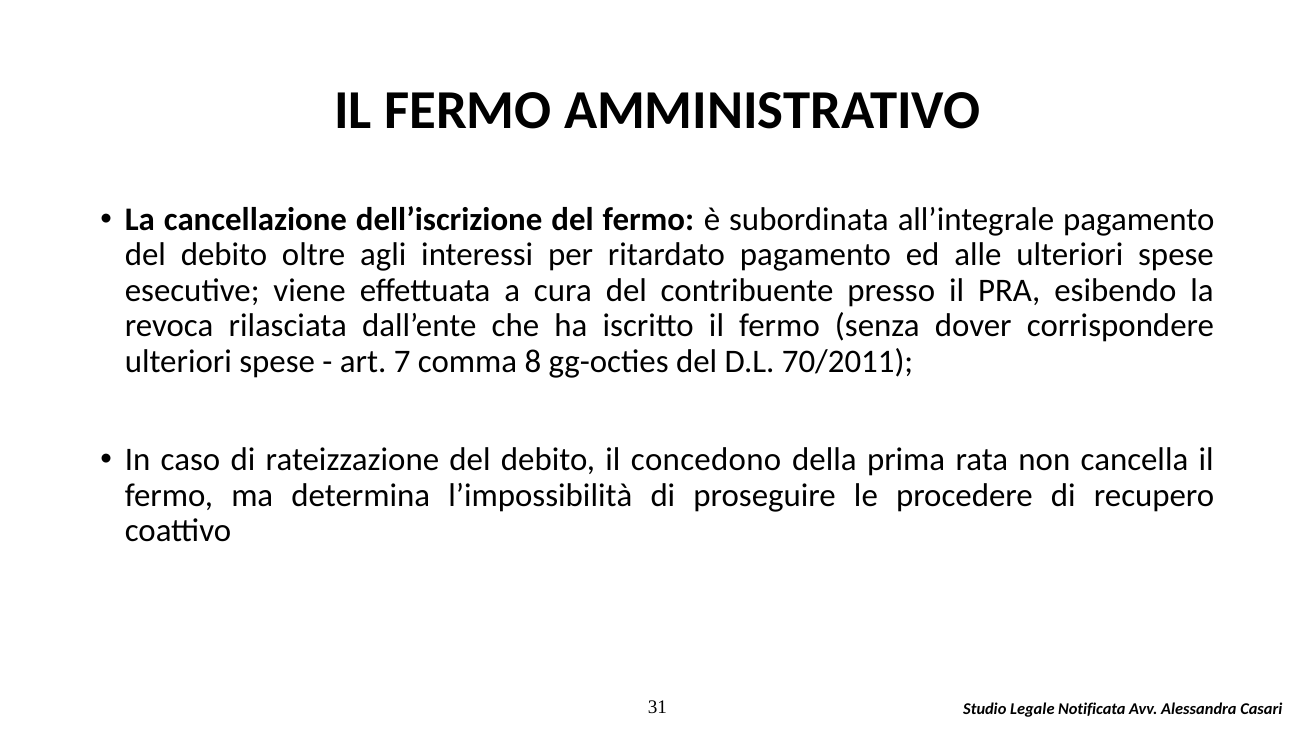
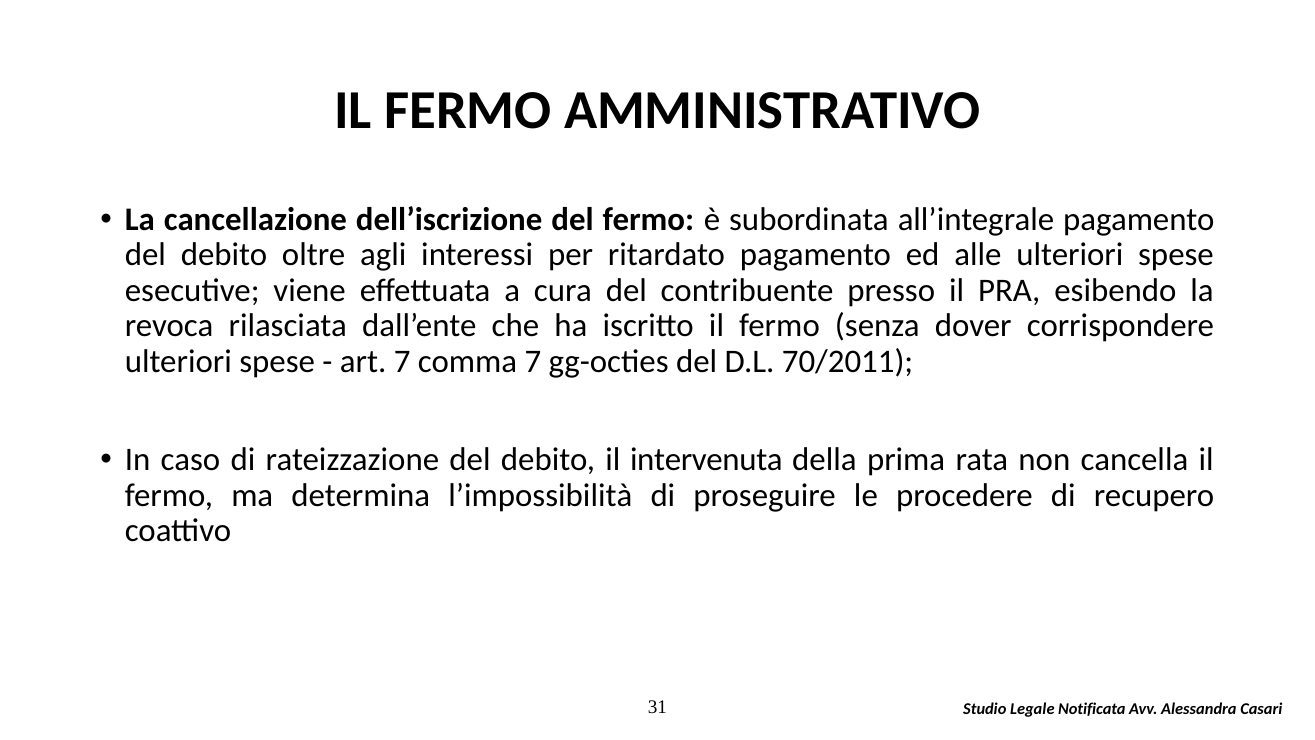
comma 8: 8 -> 7
concedono: concedono -> intervenuta
